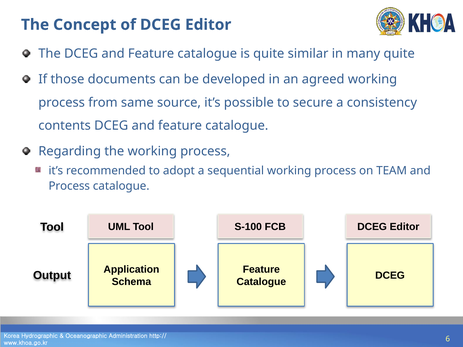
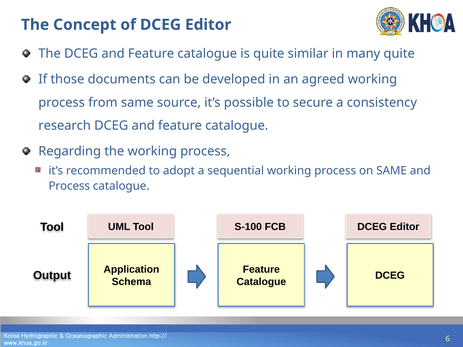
contents: contents -> research
on TEAM: TEAM -> SAME
